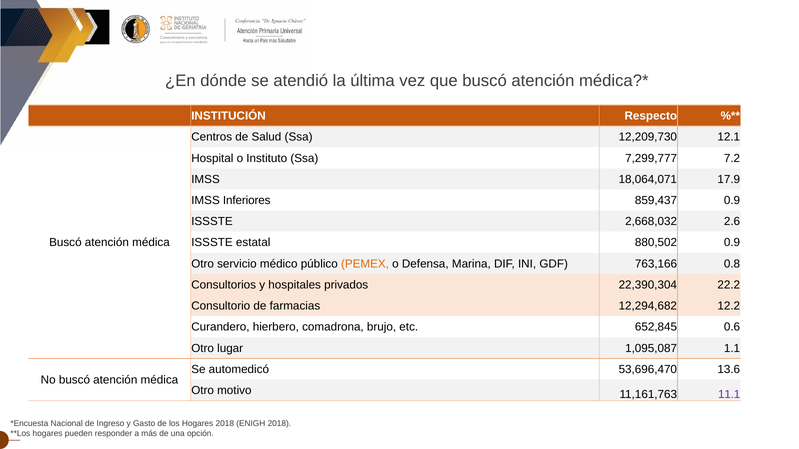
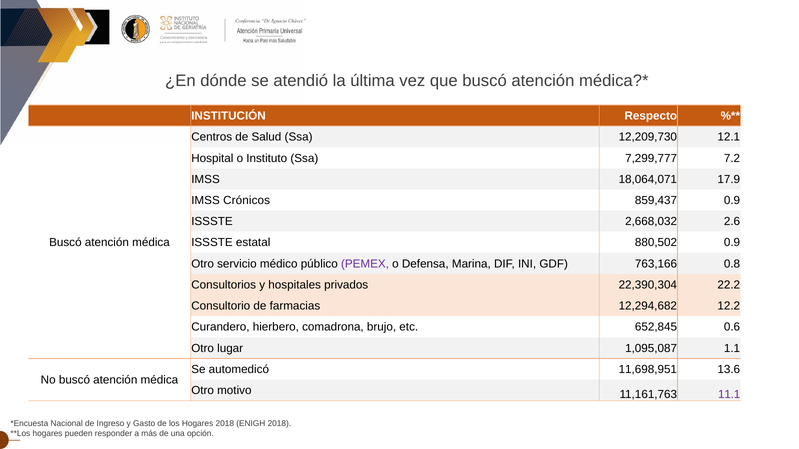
Inferiores: Inferiores -> Crónicos
PEMEX colour: orange -> purple
53,696,470: 53,696,470 -> 11,698,951
